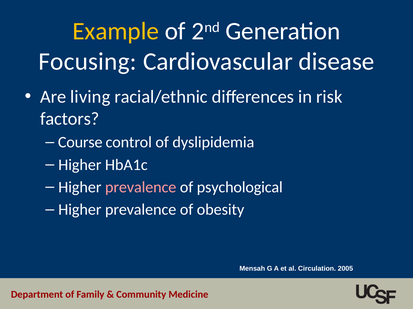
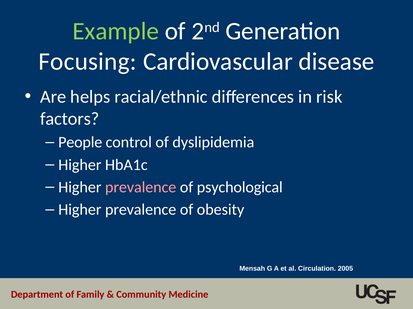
Example colour: yellow -> light green
living: living -> helps
Course: Course -> People
